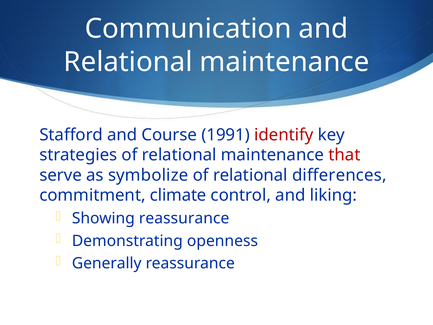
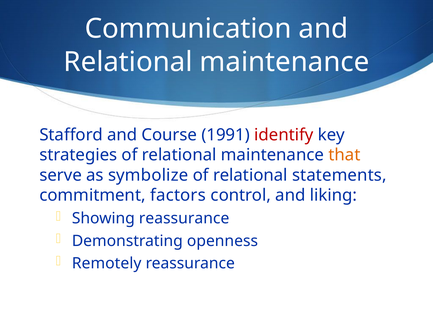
that colour: red -> orange
differences: differences -> statements
climate: climate -> factors
Generally: Generally -> Remotely
